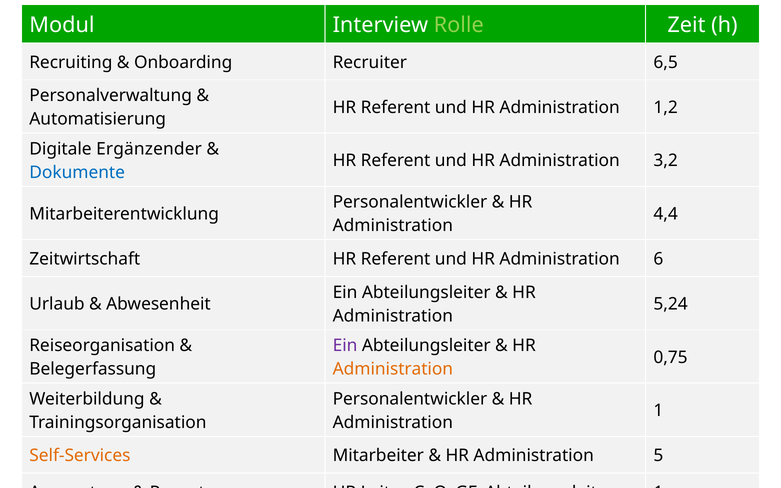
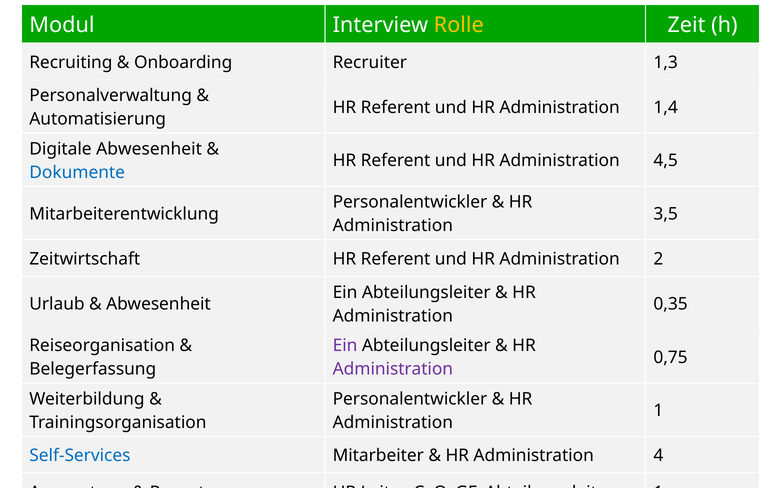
Rolle colour: light green -> yellow
6,5: 6,5 -> 1,3
1,2: 1,2 -> 1,4
Digitale Ergänzender: Ergänzender -> Abwesenheit
3,2: 3,2 -> 4,5
4,4: 4,4 -> 3,5
6: 6 -> 2
5,24: 5,24 -> 0,35
Administration at (393, 369) colour: orange -> purple
Self-Services colour: orange -> blue
5: 5 -> 4
